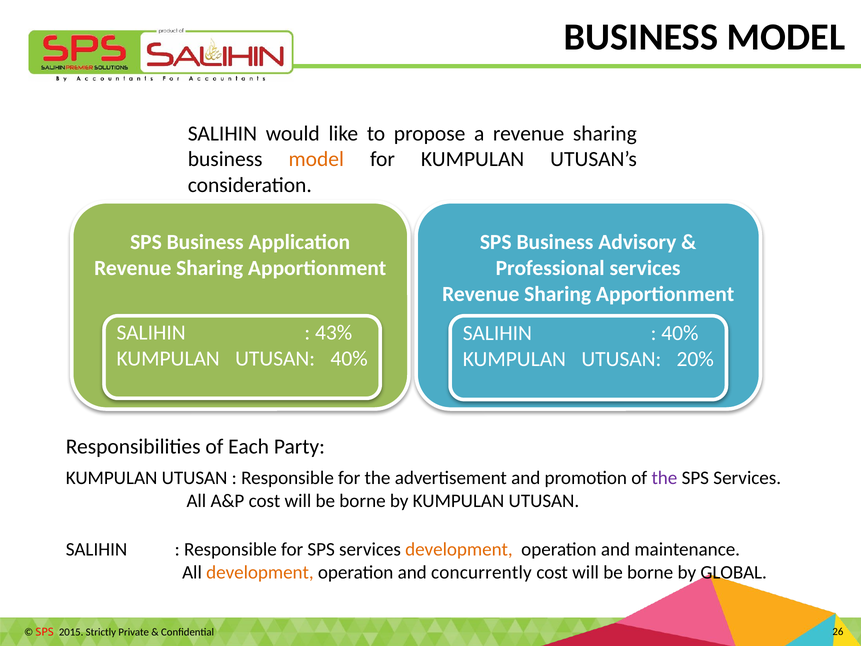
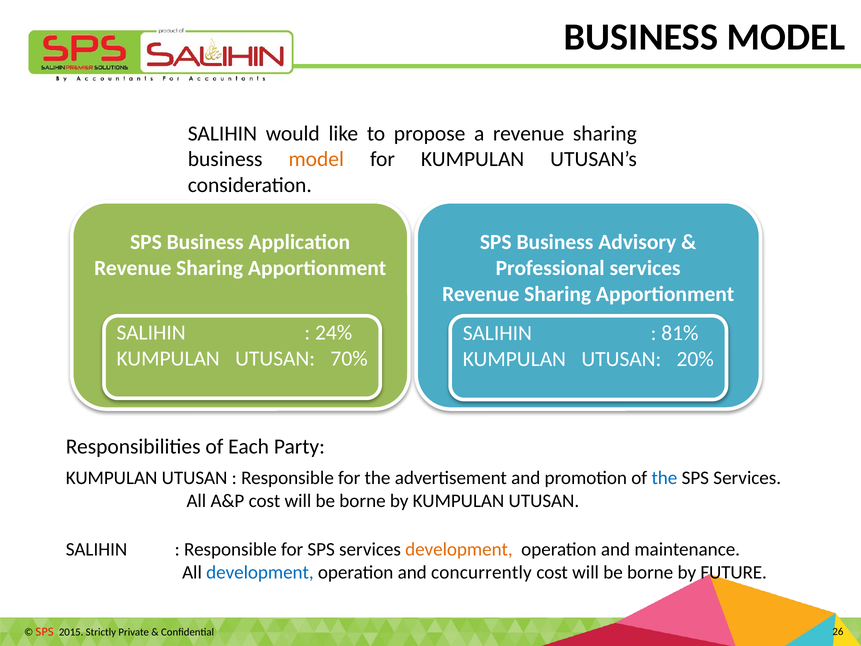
43%: 43% -> 24%
40% at (680, 333): 40% -> 81%
UTUSAN 40%: 40% -> 70%
the at (664, 478) colour: purple -> blue
development at (260, 572) colour: orange -> blue
GLOBAL: GLOBAL -> FUTURE
